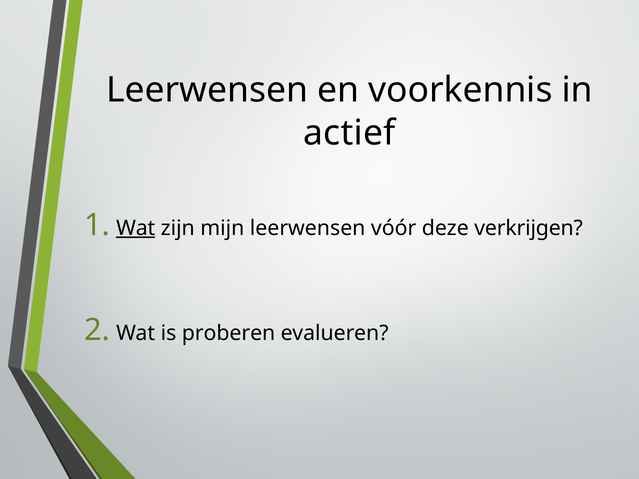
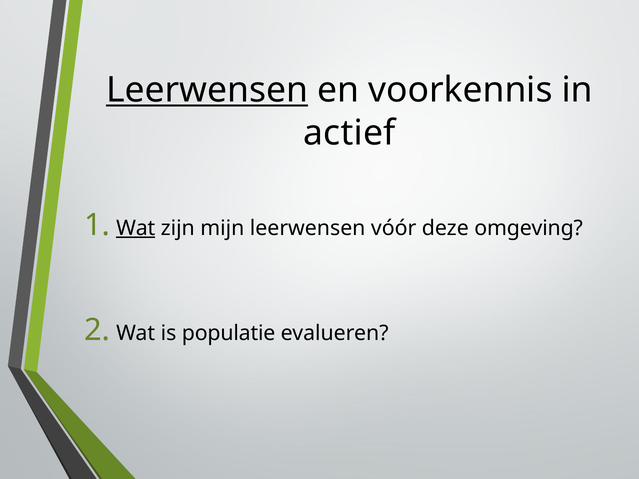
Leerwensen at (207, 90) underline: none -> present
verkrijgen: verkrijgen -> omgeving
proberen: proberen -> populatie
